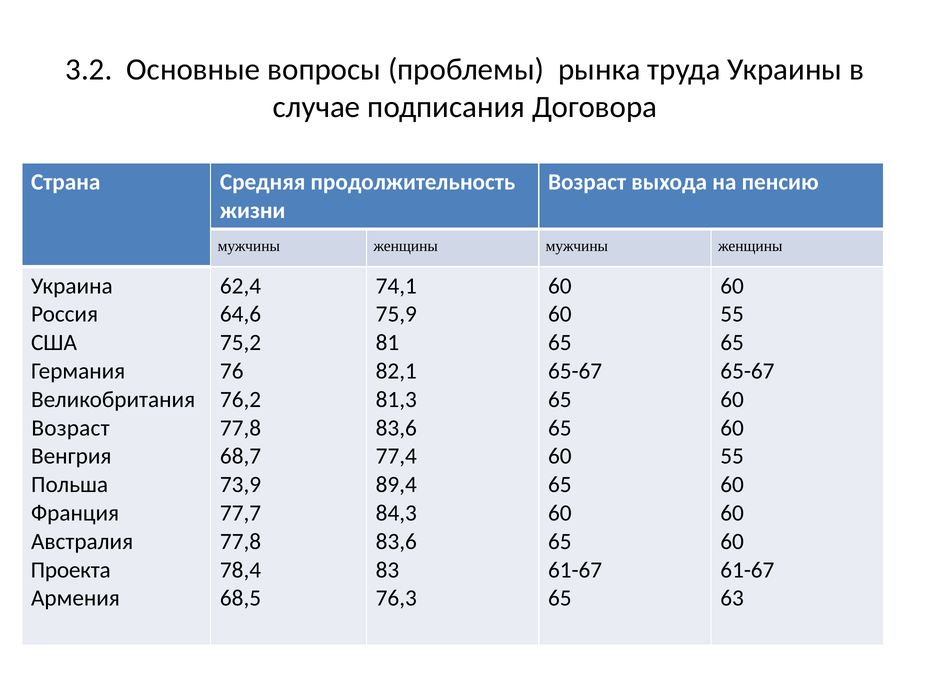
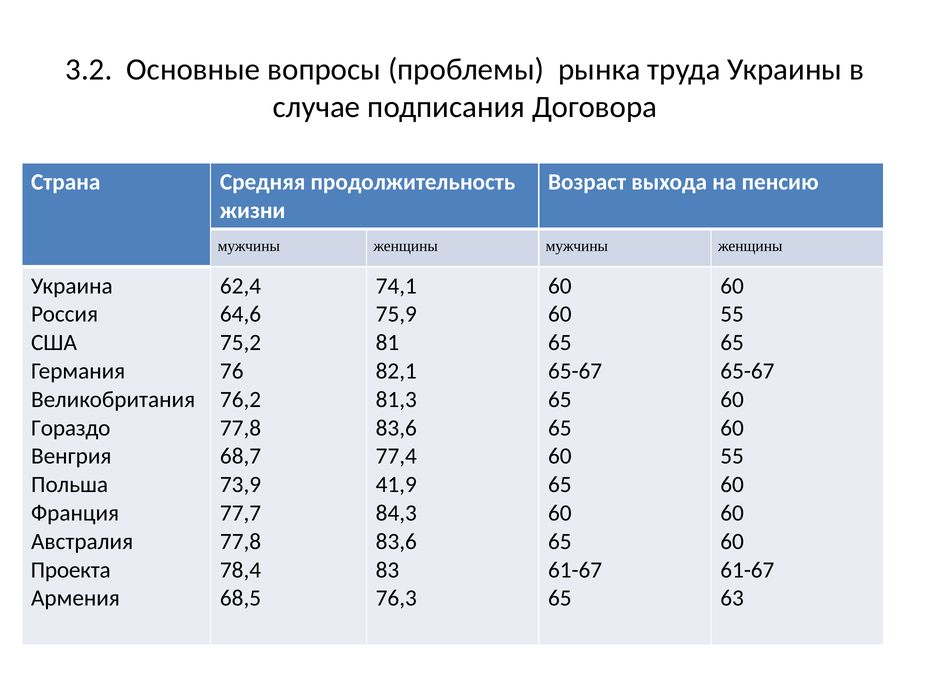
Возраст at (71, 428): Возраст -> Гораздо
89,4: 89,4 -> 41,9
